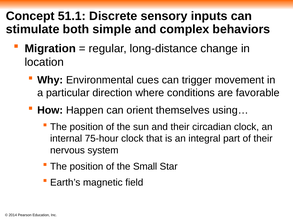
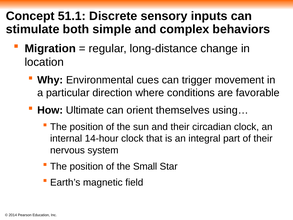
Happen: Happen -> Ultimate
75-hour: 75-hour -> 14-hour
